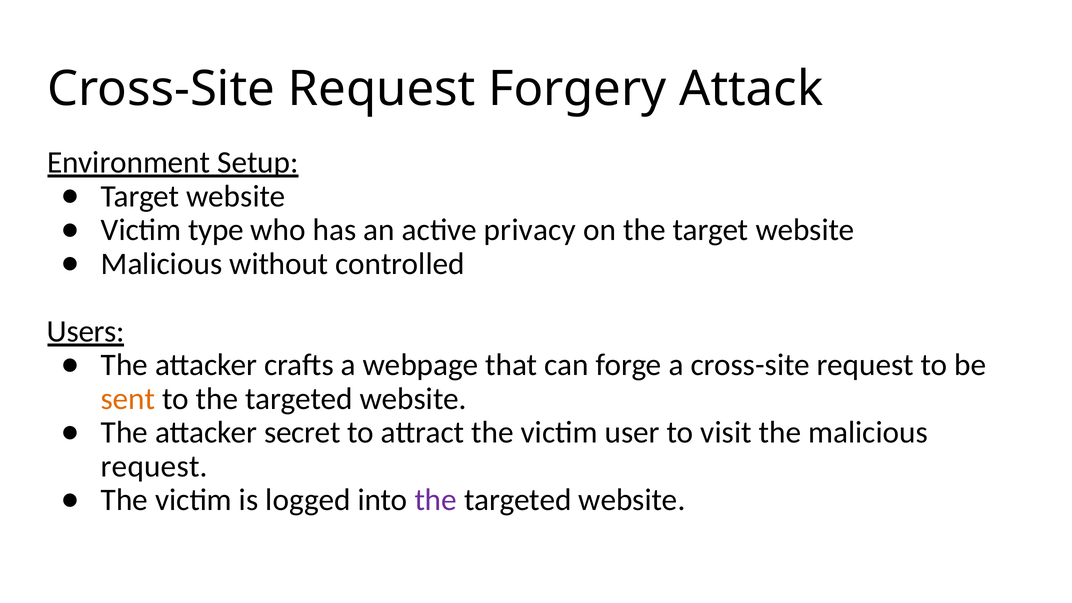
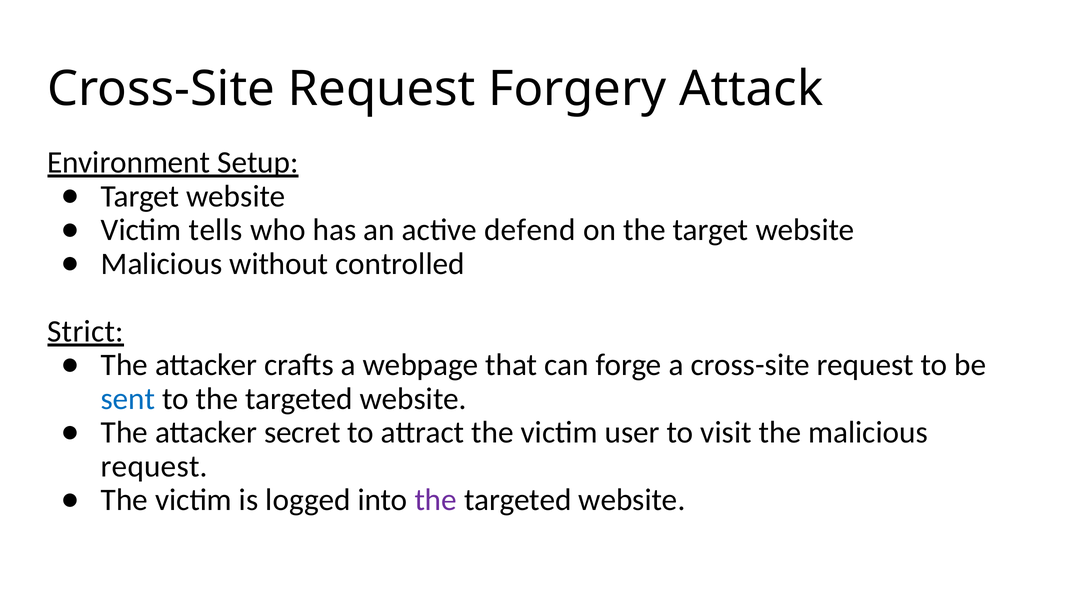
type: type -> tells
privacy: privacy -> defend
Users: Users -> Strict
sent colour: orange -> blue
